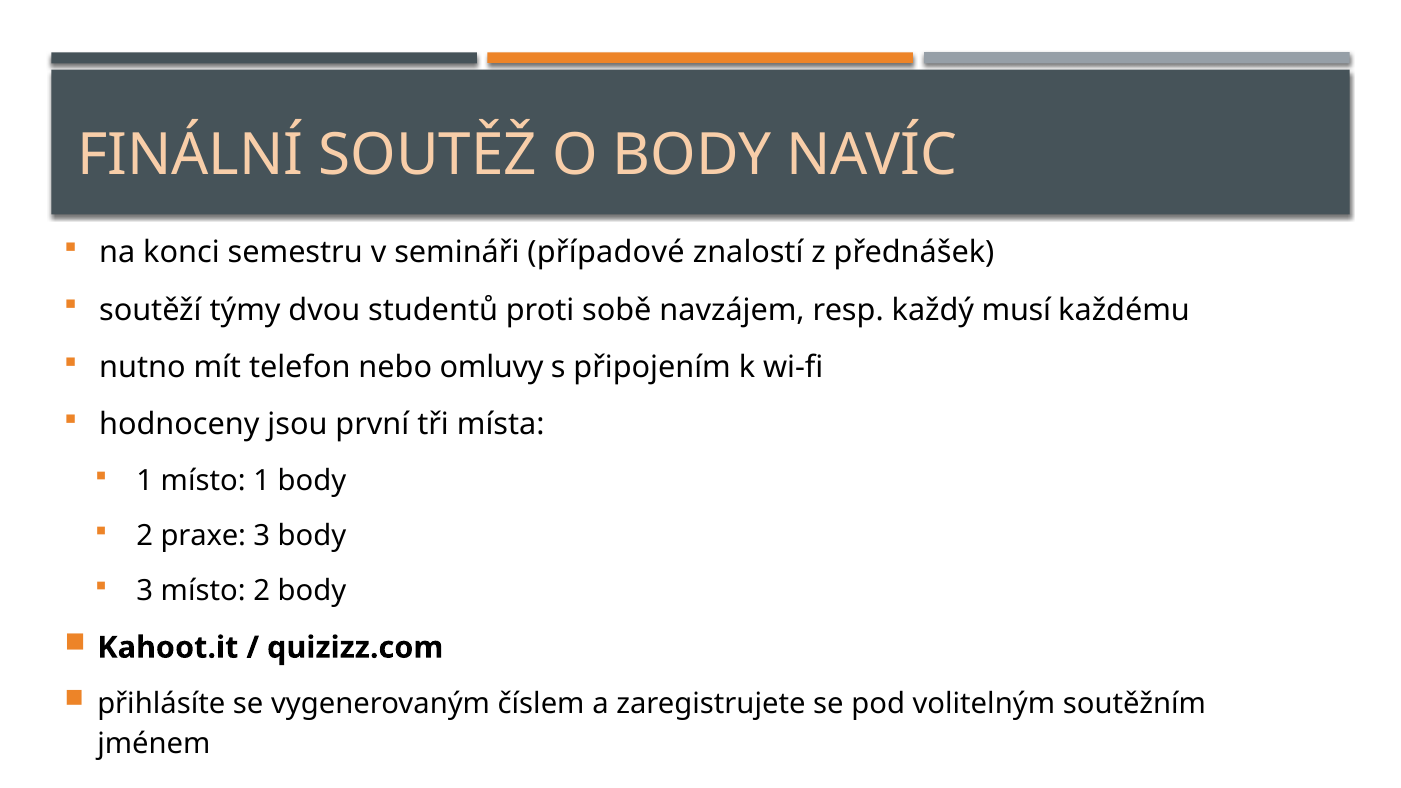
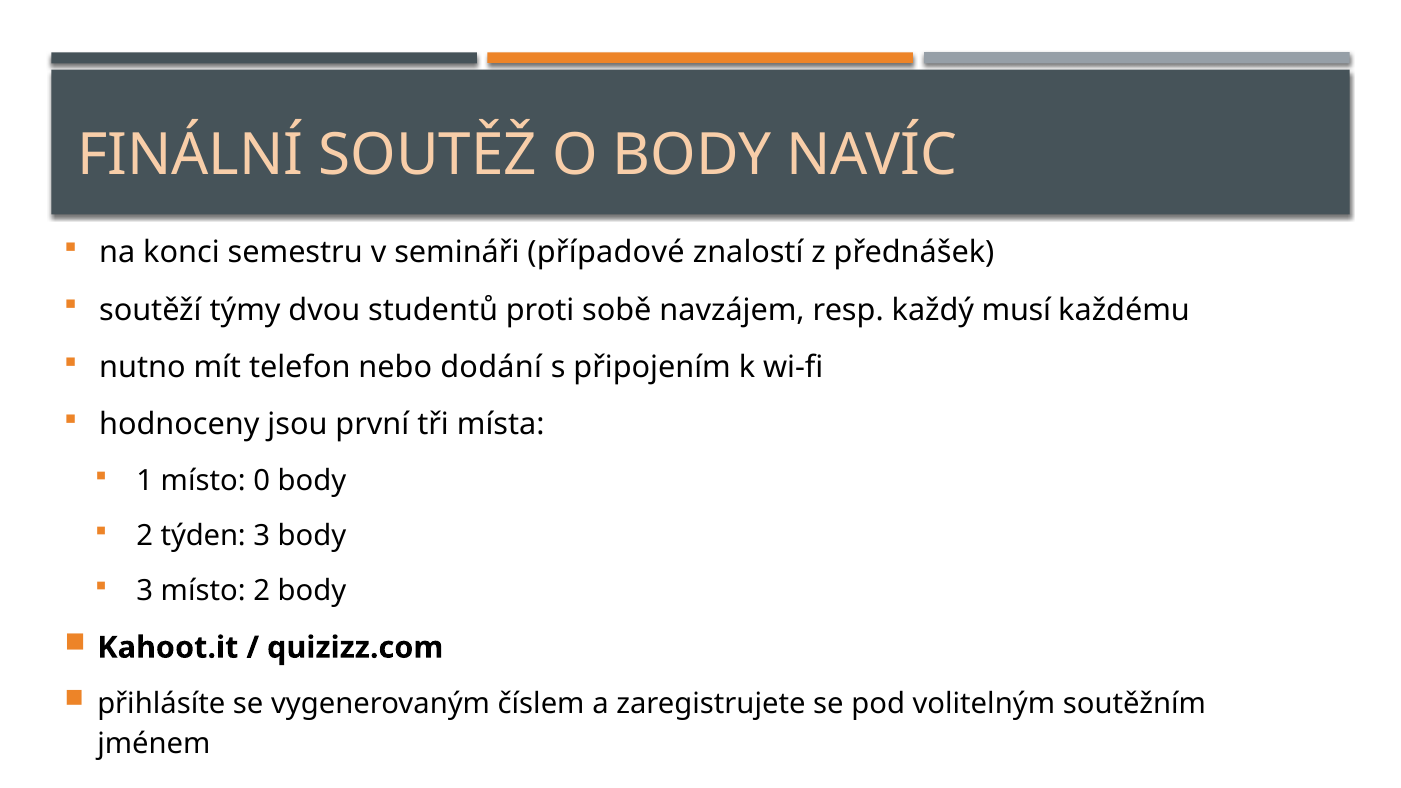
omluvy: omluvy -> dodání
místo 1: 1 -> 0
praxe: praxe -> týden
